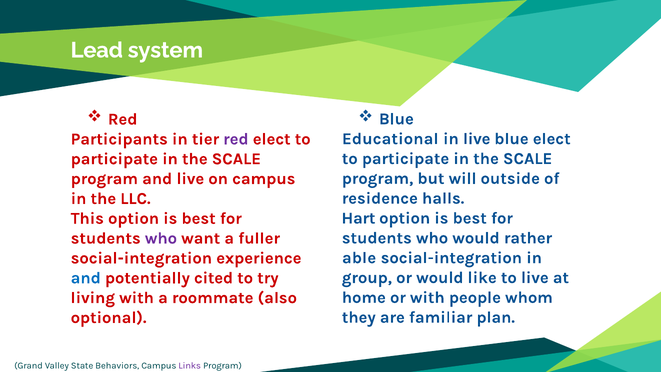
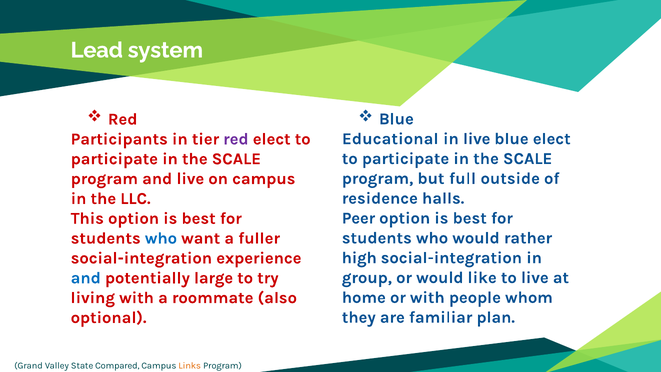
will: will -> full
Hart: Hart -> Peer
who at (161, 238) colour: purple -> blue
able: able -> high
cited: cited -> large
Behaviors: Behaviors -> Compared
Links colour: purple -> orange
